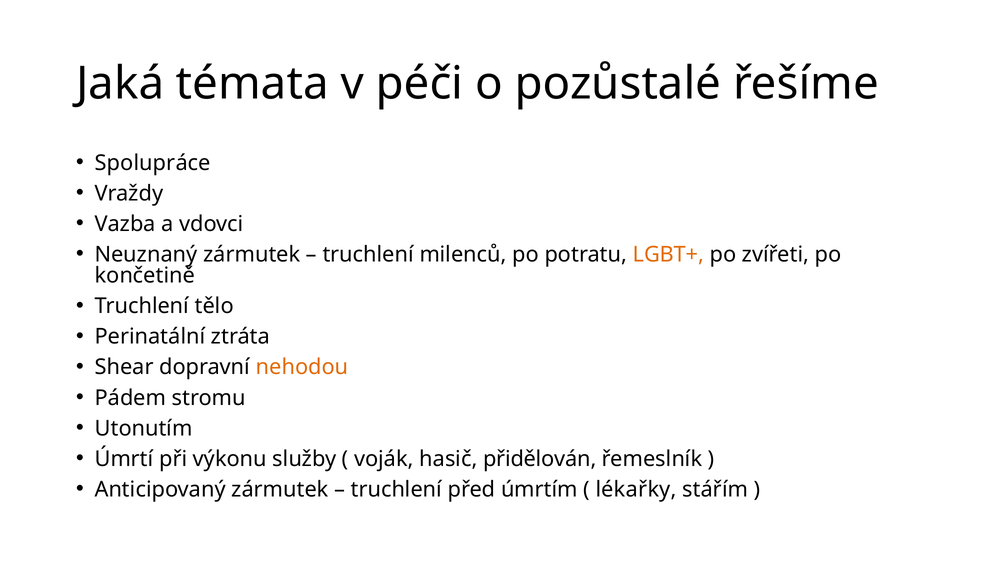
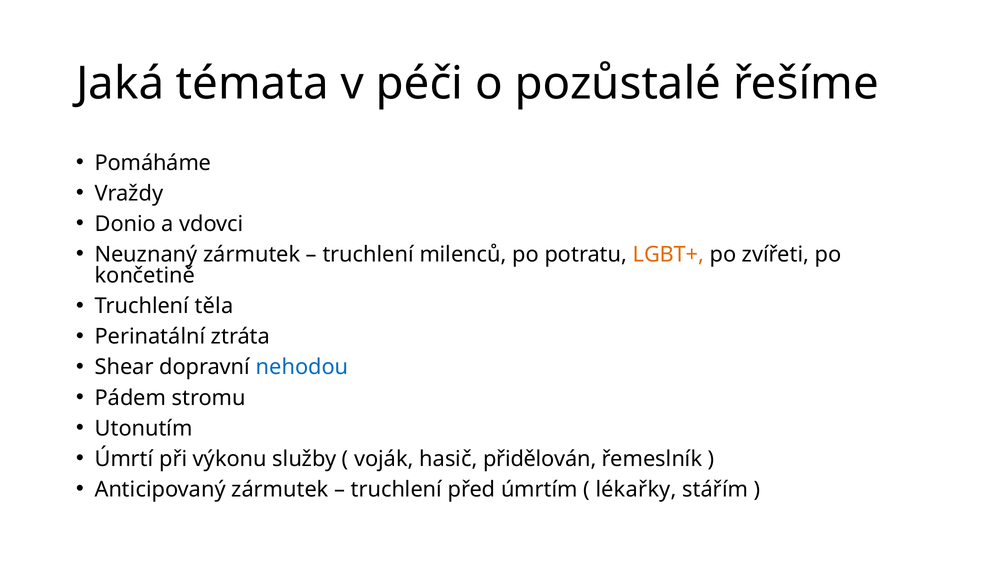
Spolupráce: Spolupráce -> Pomáháme
Vazba: Vazba -> Donio
tělo: tělo -> těla
nehodou colour: orange -> blue
